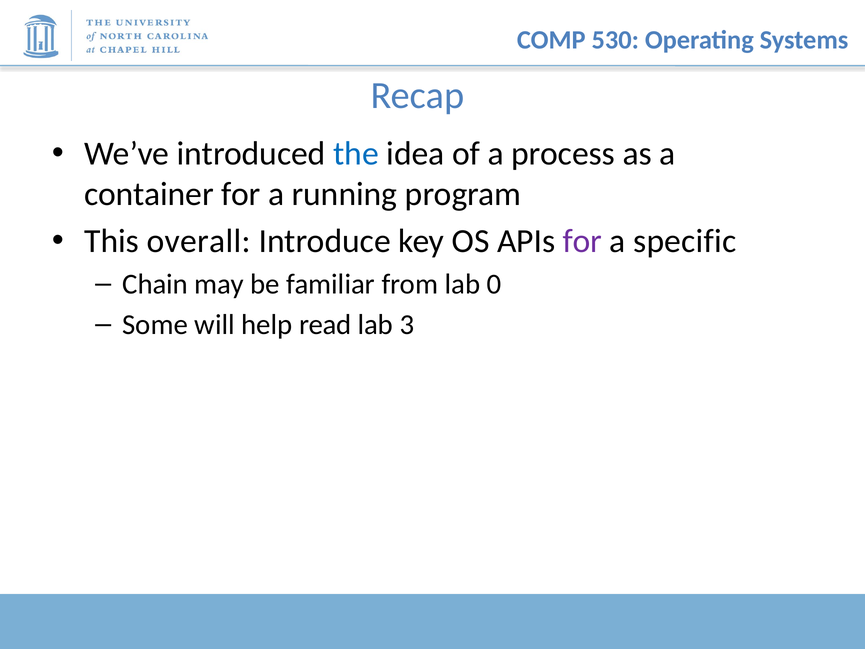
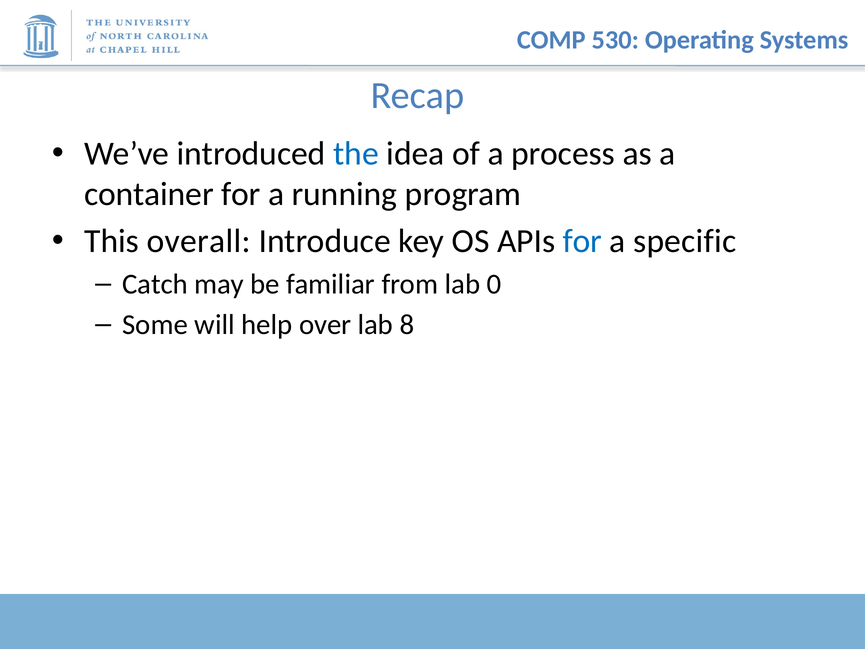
for at (582, 241) colour: purple -> blue
Chain: Chain -> Catch
read: read -> over
3: 3 -> 8
